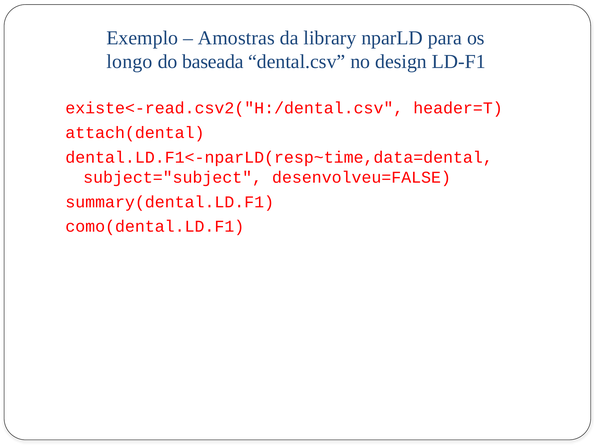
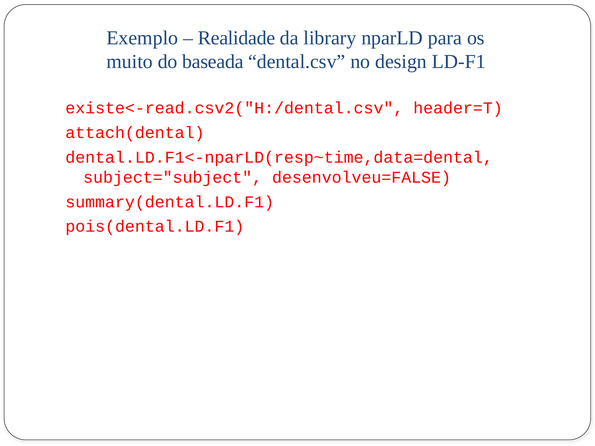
Amostras: Amostras -> Realidade
longo: longo -> muito
como(dental.LD.F1: como(dental.LD.F1 -> pois(dental.LD.F1
